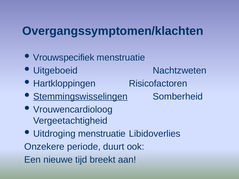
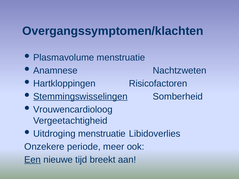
Vrouwspecifiek: Vrouwspecifiek -> Plasmavolume
Uitgeboeid: Uitgeboeid -> Anamnese
duurt: duurt -> meer
Een underline: none -> present
